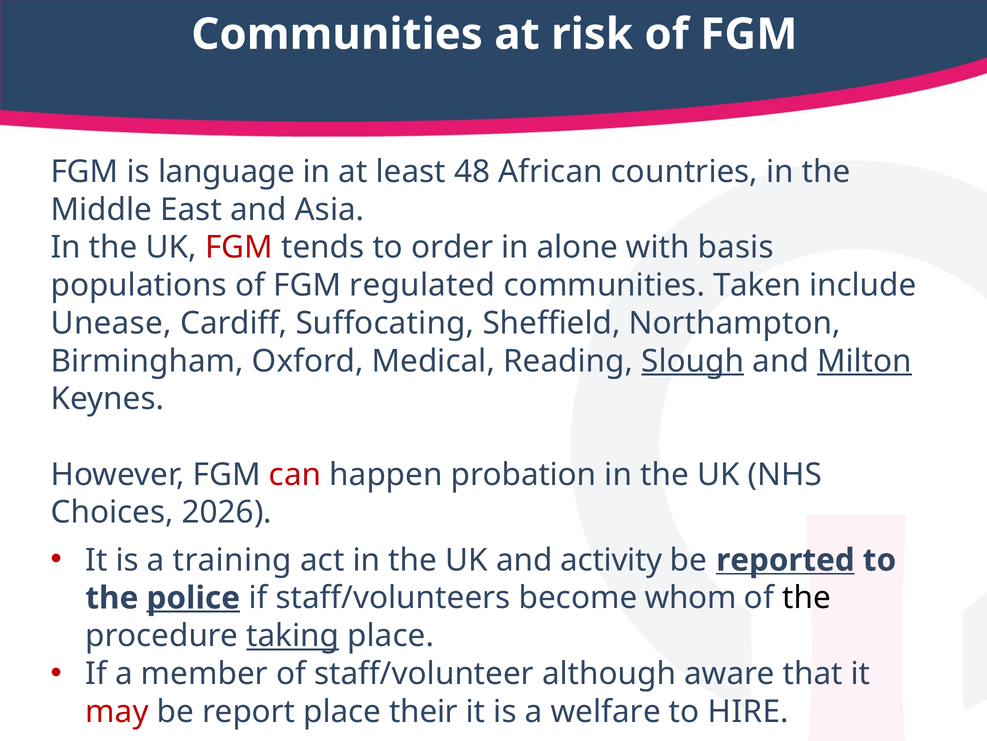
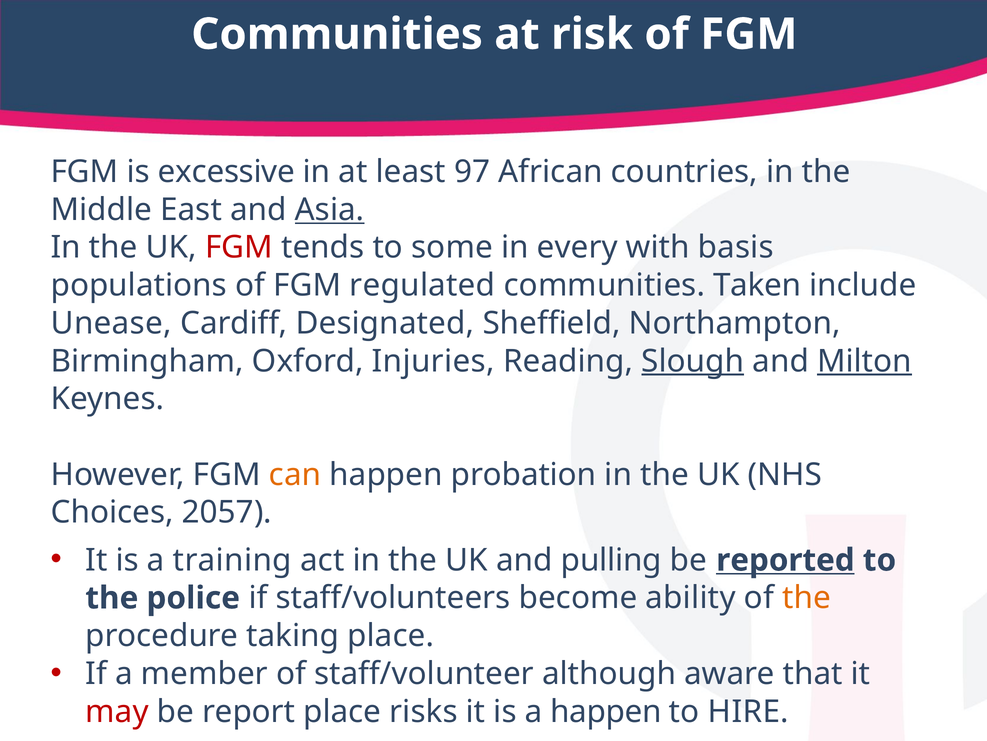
language: language -> excessive
48: 48 -> 97
Asia underline: none -> present
order: order -> some
alone: alone -> every
Suffocating: Suffocating -> Designated
Medical: Medical -> Injuries
can colour: red -> orange
2026: 2026 -> 2057
activity: activity -> pulling
police underline: present -> none
whom: whom -> ability
the at (807, 597) colour: black -> orange
taking underline: present -> none
their: their -> risks
a welfare: welfare -> happen
